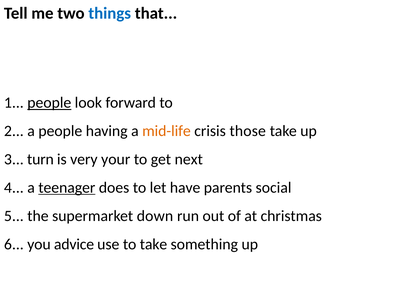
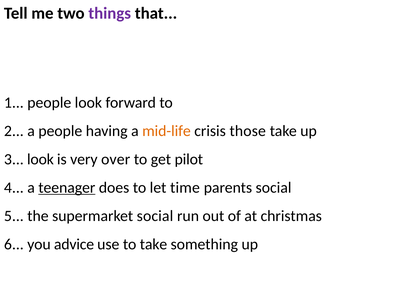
things colour: blue -> purple
people at (49, 103) underline: present -> none
3 turn: turn -> look
your: your -> over
next: next -> pilot
have: have -> time
supermarket down: down -> social
